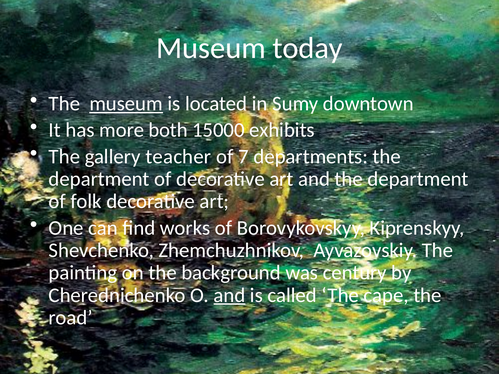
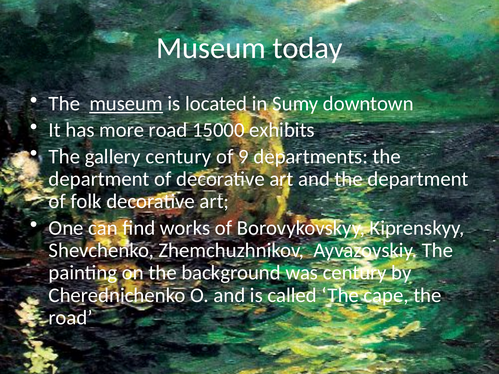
more both: both -> road
gallery teacher: teacher -> century
7: 7 -> 9
and at (229, 295) underline: present -> none
